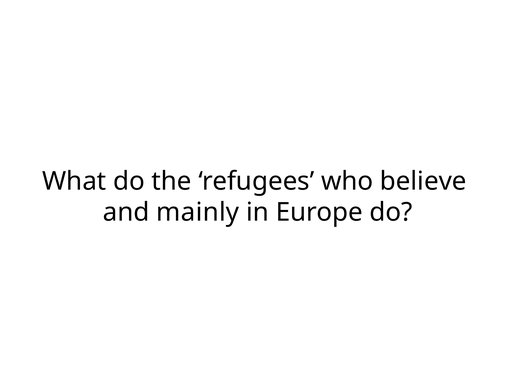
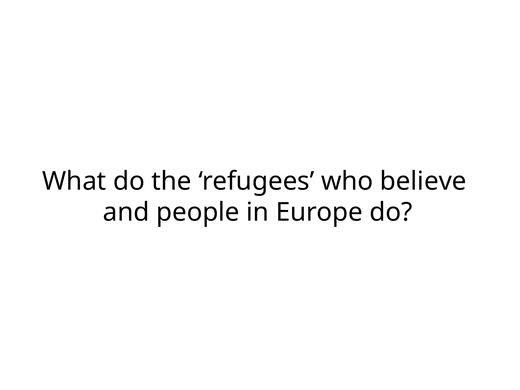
mainly: mainly -> people
